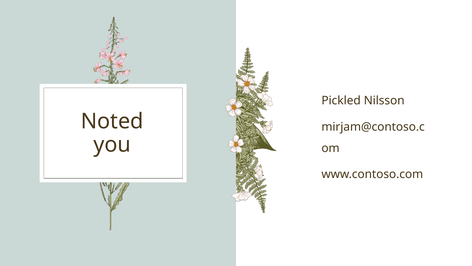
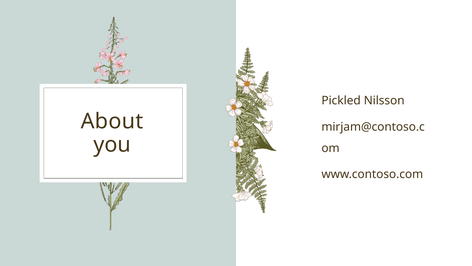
Noted: Noted -> About
